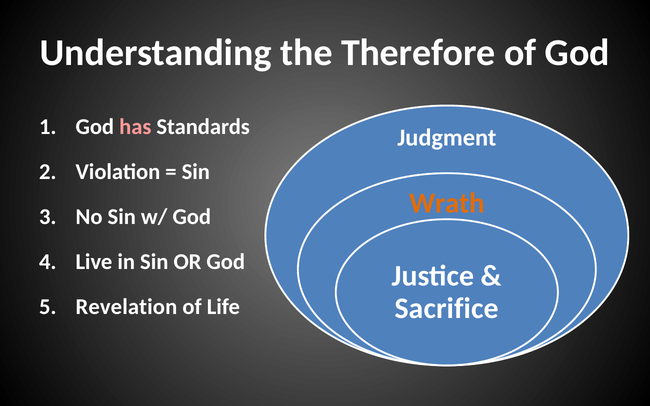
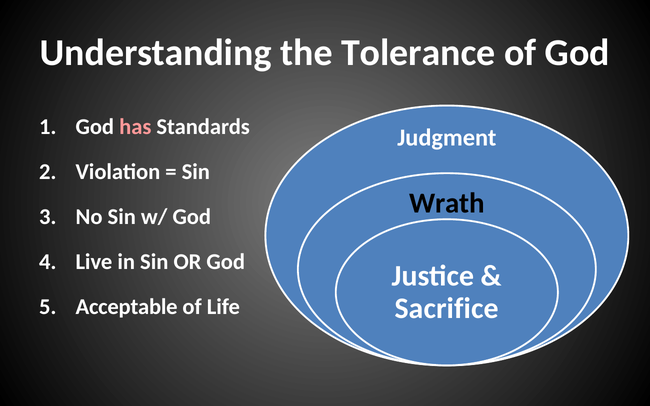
Therefore: Therefore -> Tolerance
Wrath colour: orange -> black
Revelation: Revelation -> Acceptable
